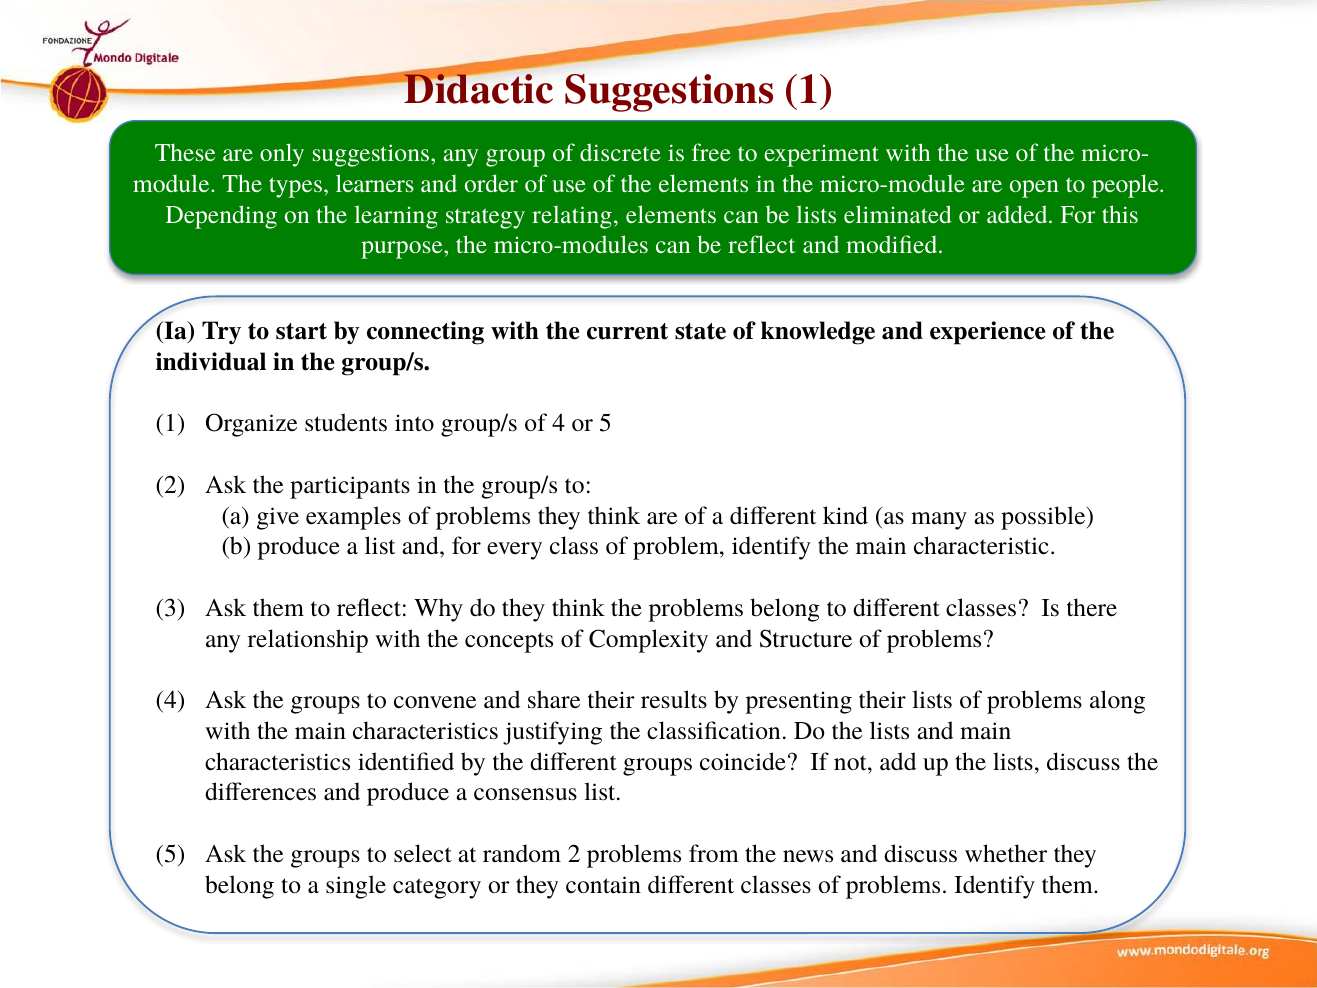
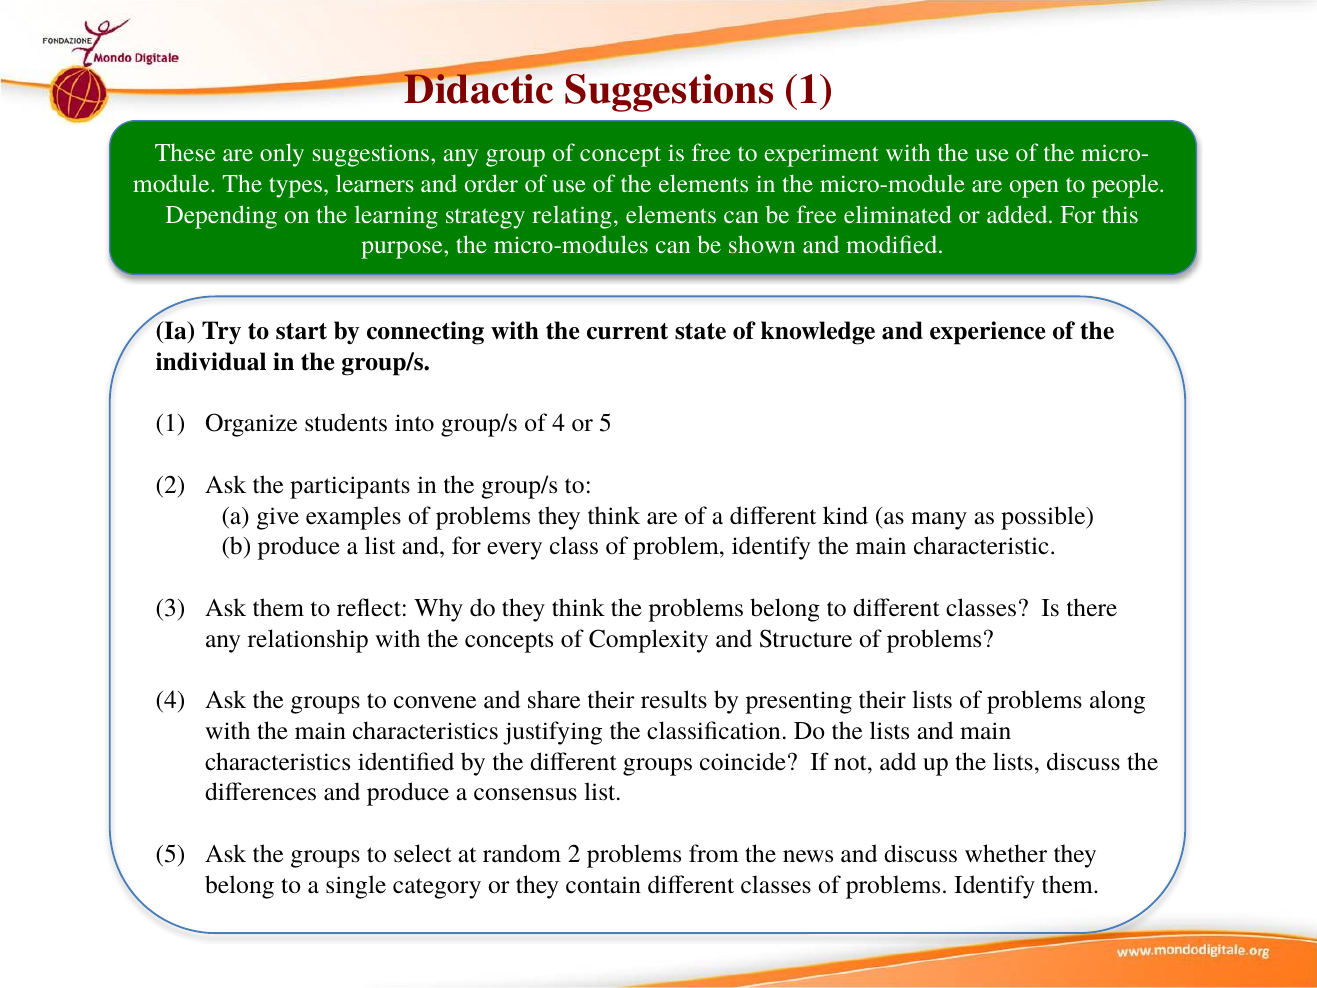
discrete: discrete -> concept
be lists: lists -> free
be reflect: reflect -> shown
